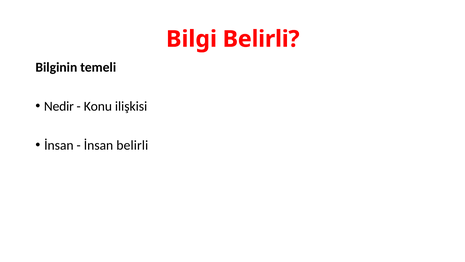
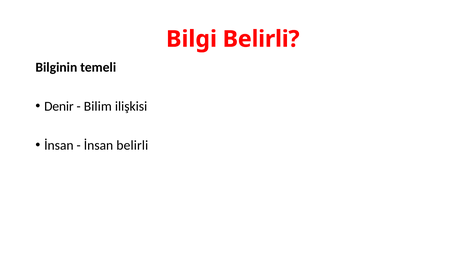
Nedir: Nedir -> Denir
Konu: Konu -> Bilim
